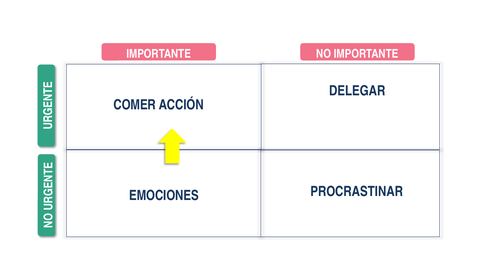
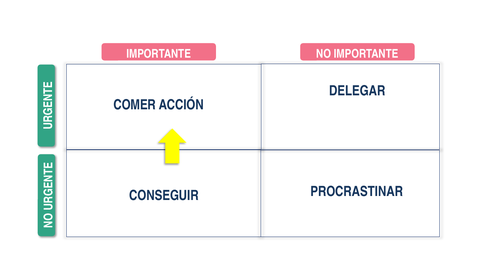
EMOCIONES: EMOCIONES -> CONSEGUIR
